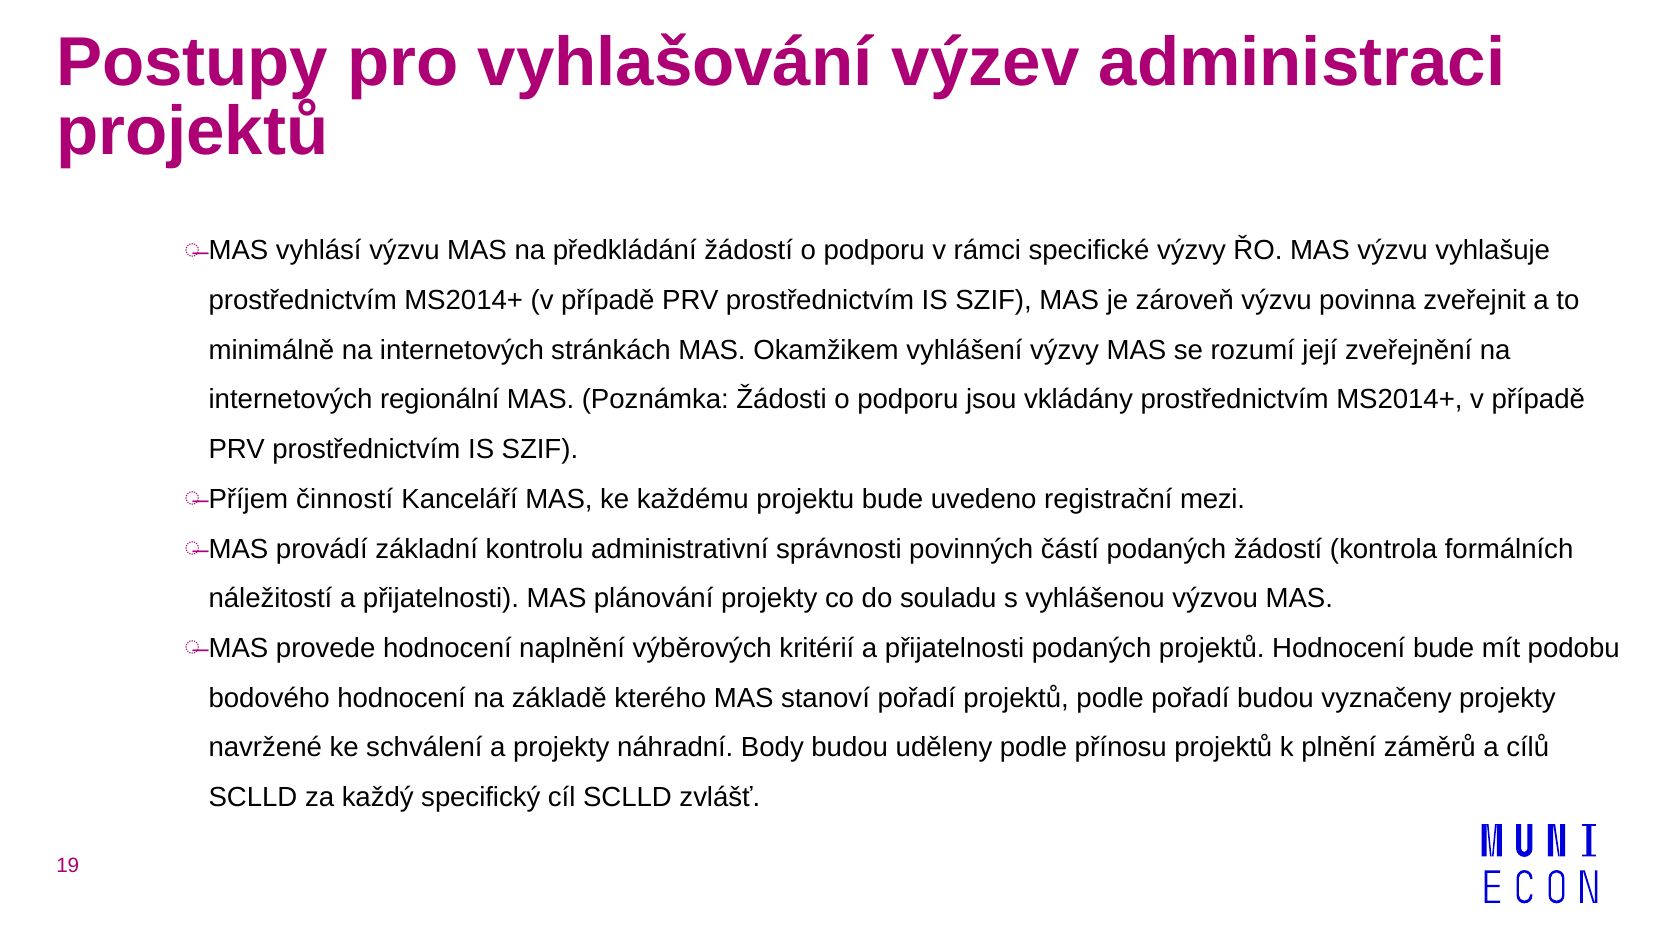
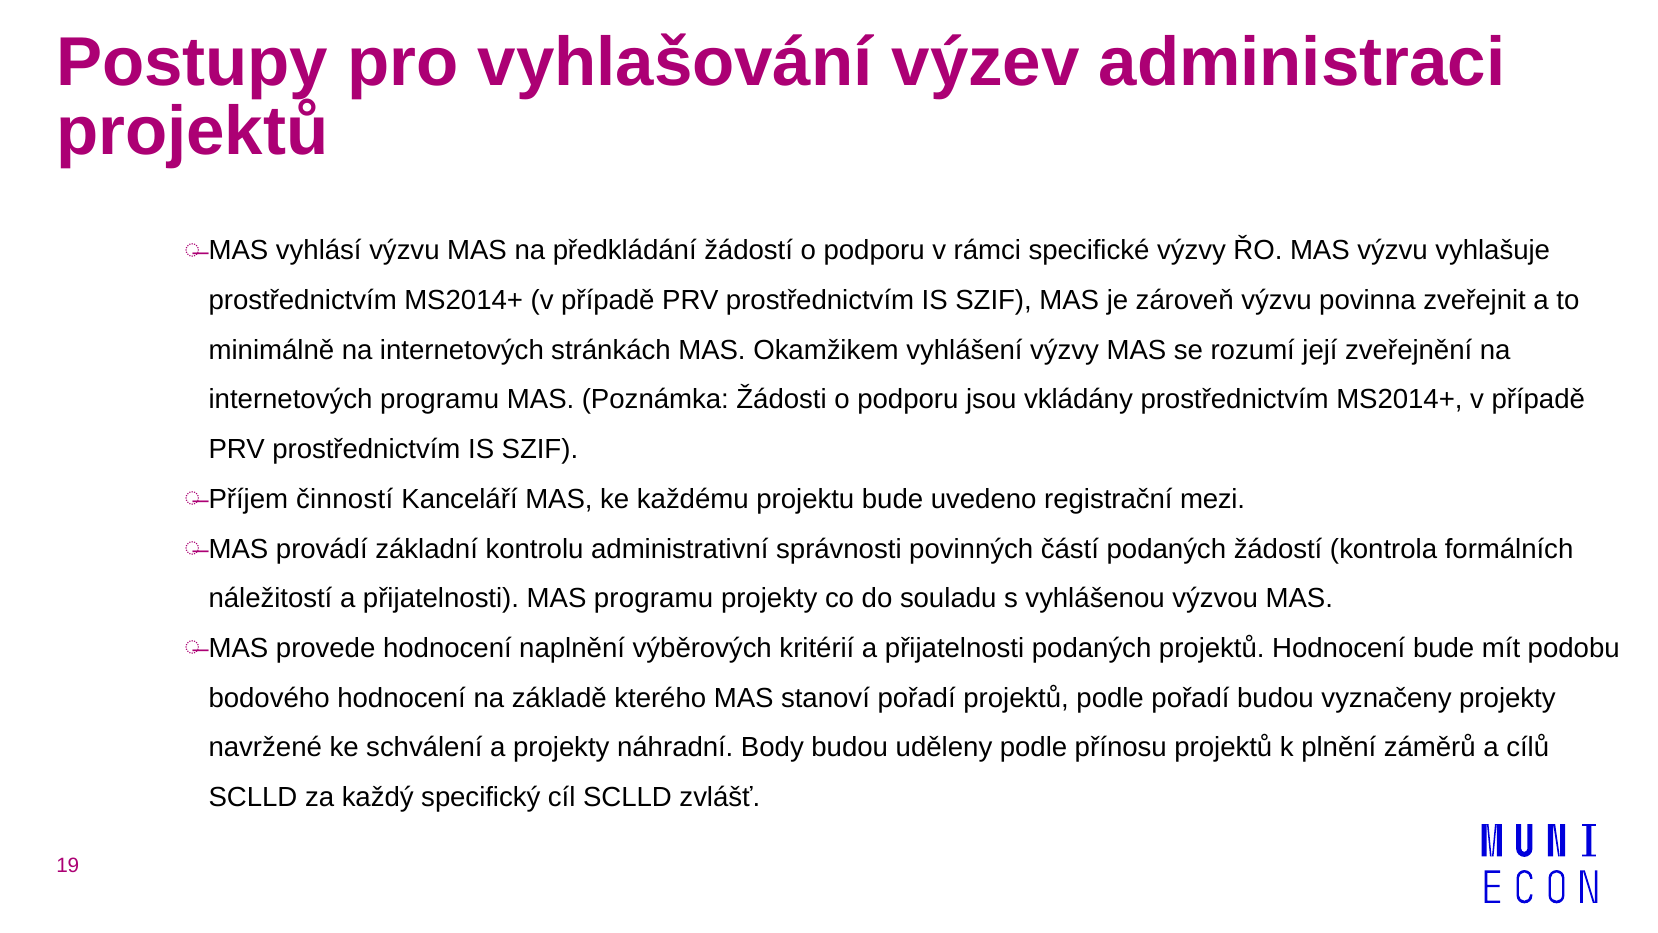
internetových regionální: regionální -> programu
MAS plánování: plánování -> programu
